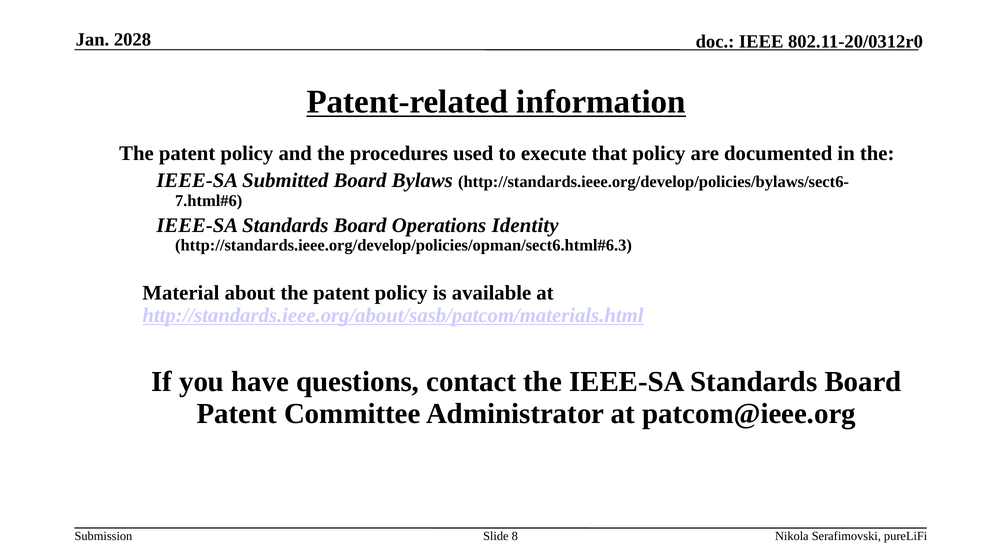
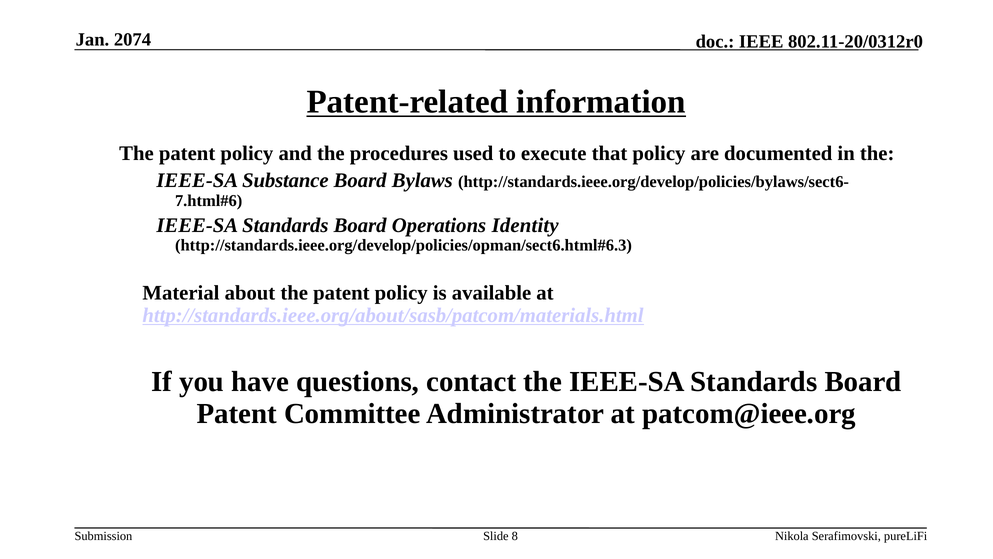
2028: 2028 -> 2074
Submitted: Submitted -> Substance
